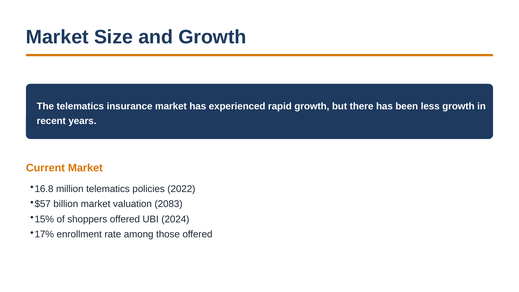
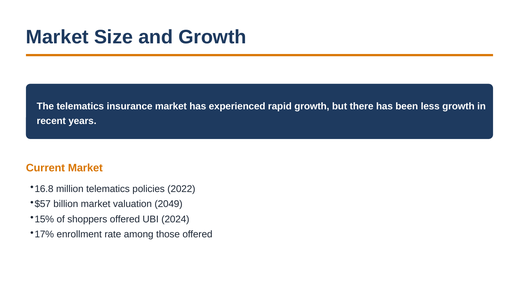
2083: 2083 -> 2049
